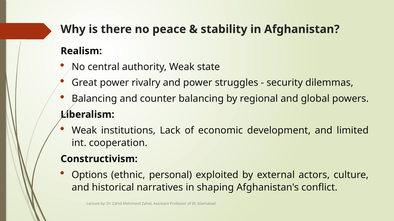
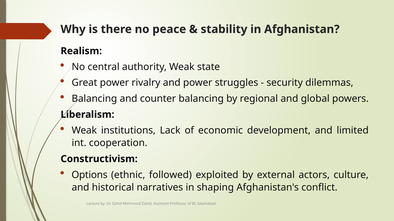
personal: personal -> followed
